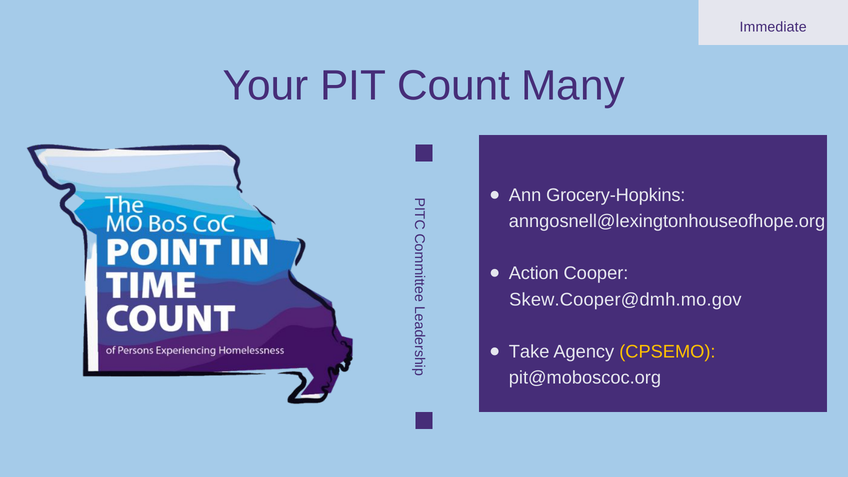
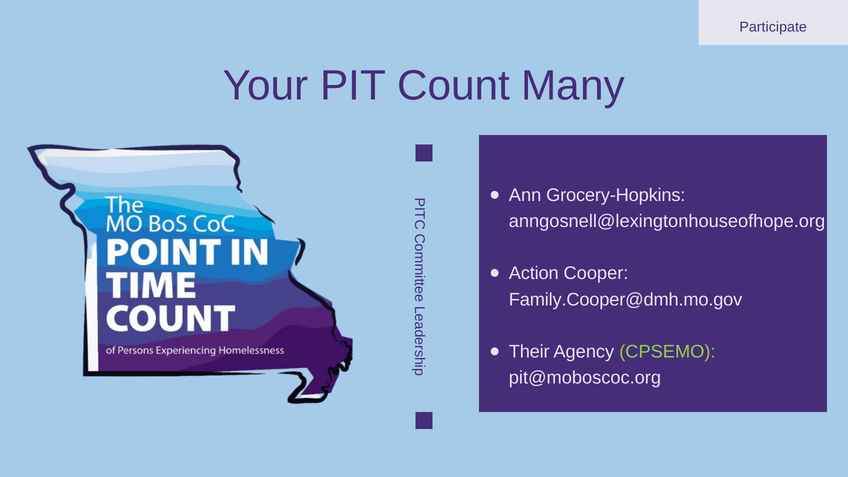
Immediate: Immediate -> Participate
Skew.Cooper@dmh.mo.gov: Skew.Cooper@dmh.mo.gov -> Family.Cooper@dmh.mo.gov
Take: Take -> Their
CPSEMO colour: yellow -> light green
